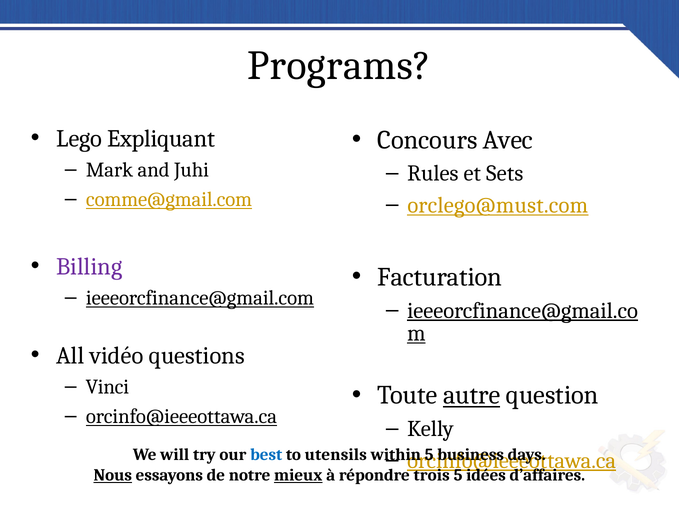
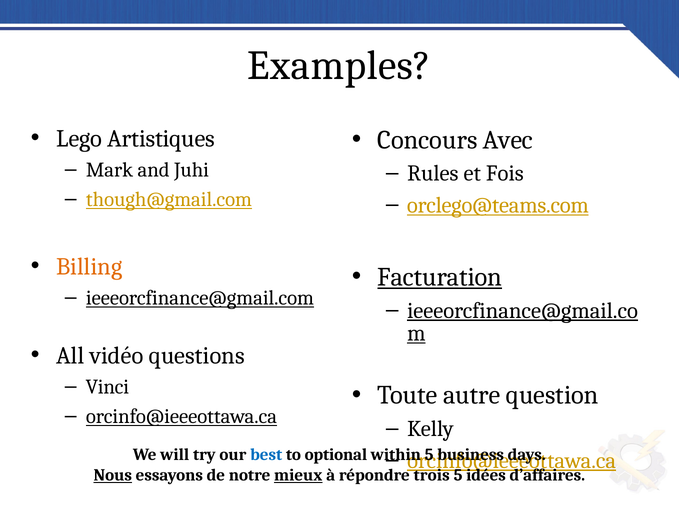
Programs: Programs -> Examples
Expliquant: Expliquant -> Artistiques
Sets: Sets -> Fois
comme@gmail.com: comme@gmail.com -> though@gmail.com
orclego@must.com: orclego@must.com -> orclego@teams.com
Billing colour: purple -> orange
Facturation underline: none -> present
autre underline: present -> none
utensils: utensils -> optional
